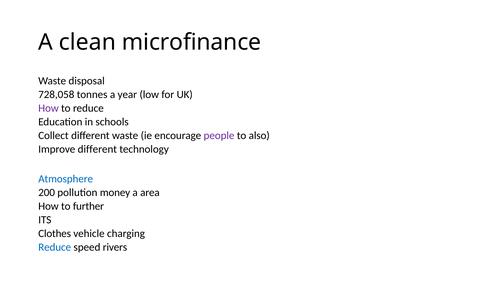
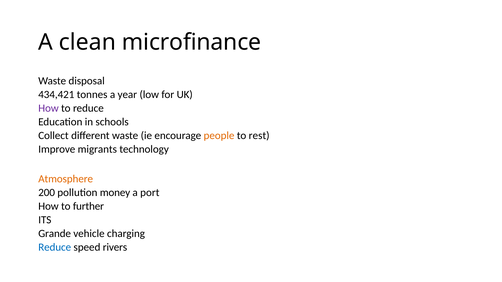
728,058: 728,058 -> 434,421
people colour: purple -> orange
also: also -> rest
Improve different: different -> migrants
Atmosphere colour: blue -> orange
area: area -> port
Clothes: Clothes -> Grande
